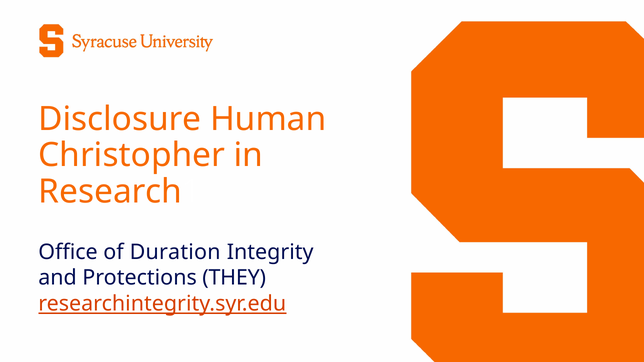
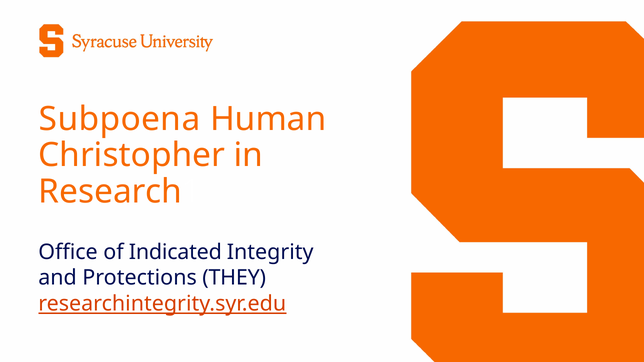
Disclosure: Disclosure -> Subpoena
Duration: Duration -> Indicated
